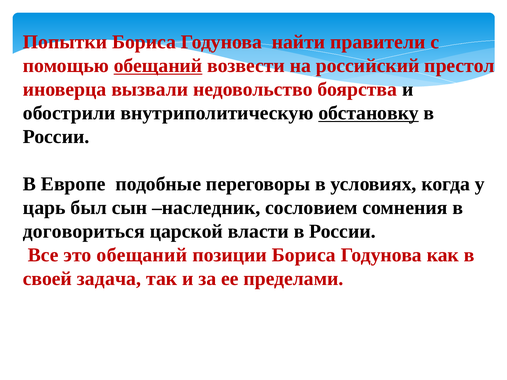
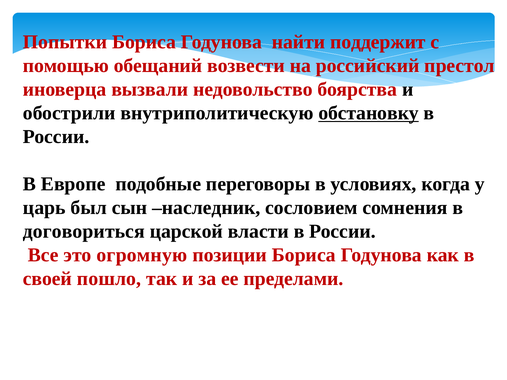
правители: правители -> поддержит
обещаний at (158, 66) underline: present -> none
это обещаний: обещаний -> огромную
задача: задача -> пошло
